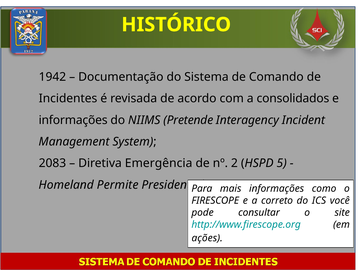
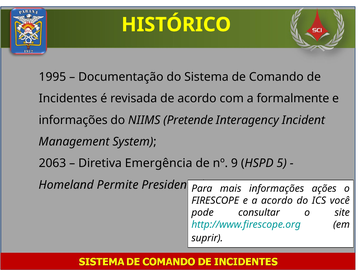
1942: 1942 -> 1995
consolidados: consolidados -> formalmente
2083: 2083 -> 2063
2: 2 -> 9
como: como -> ações
a correto: correto -> acordo
ações: ações -> suprir
